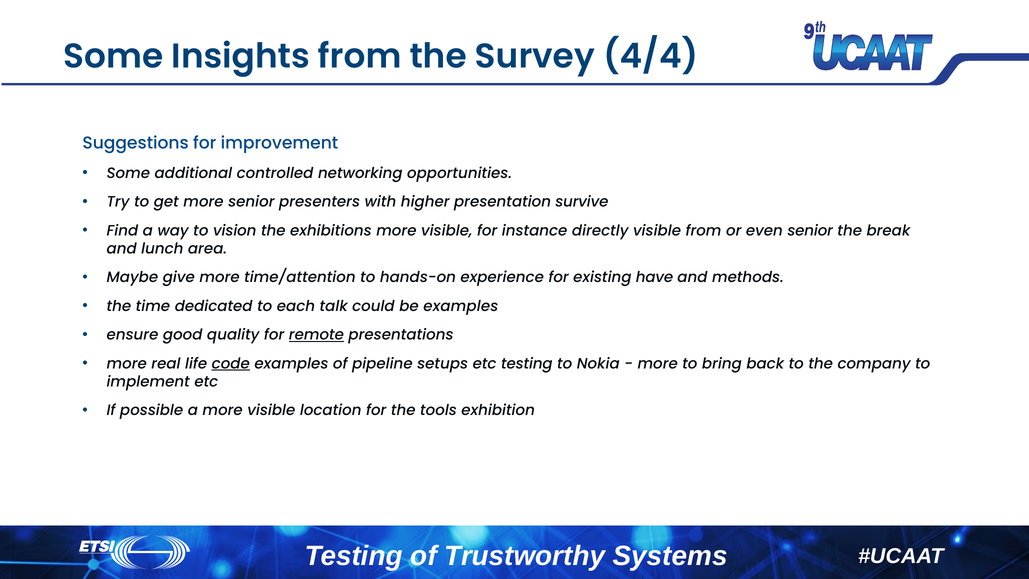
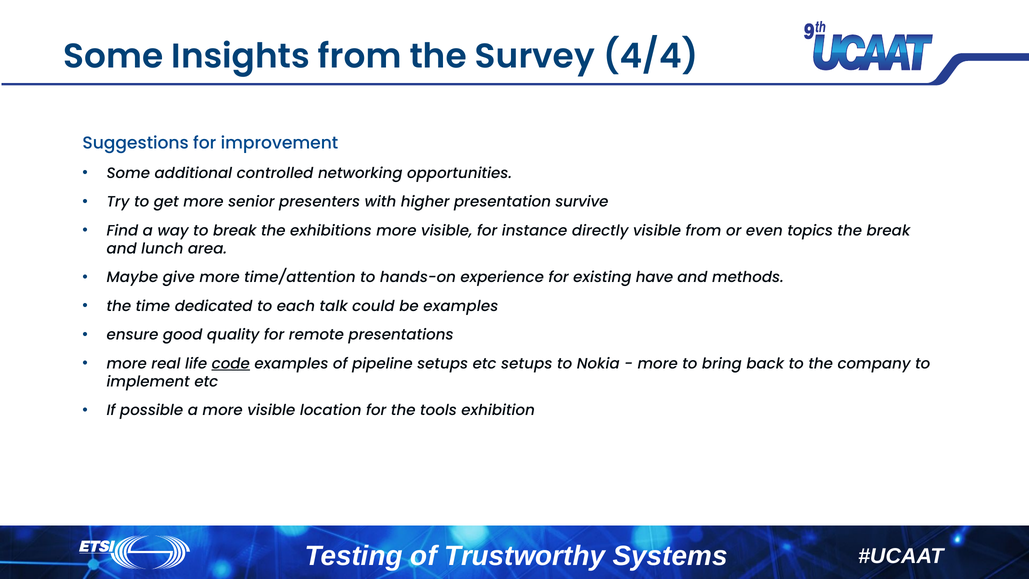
to vision: vision -> break
even senior: senior -> topics
remote underline: present -> none
etc testing: testing -> setups
